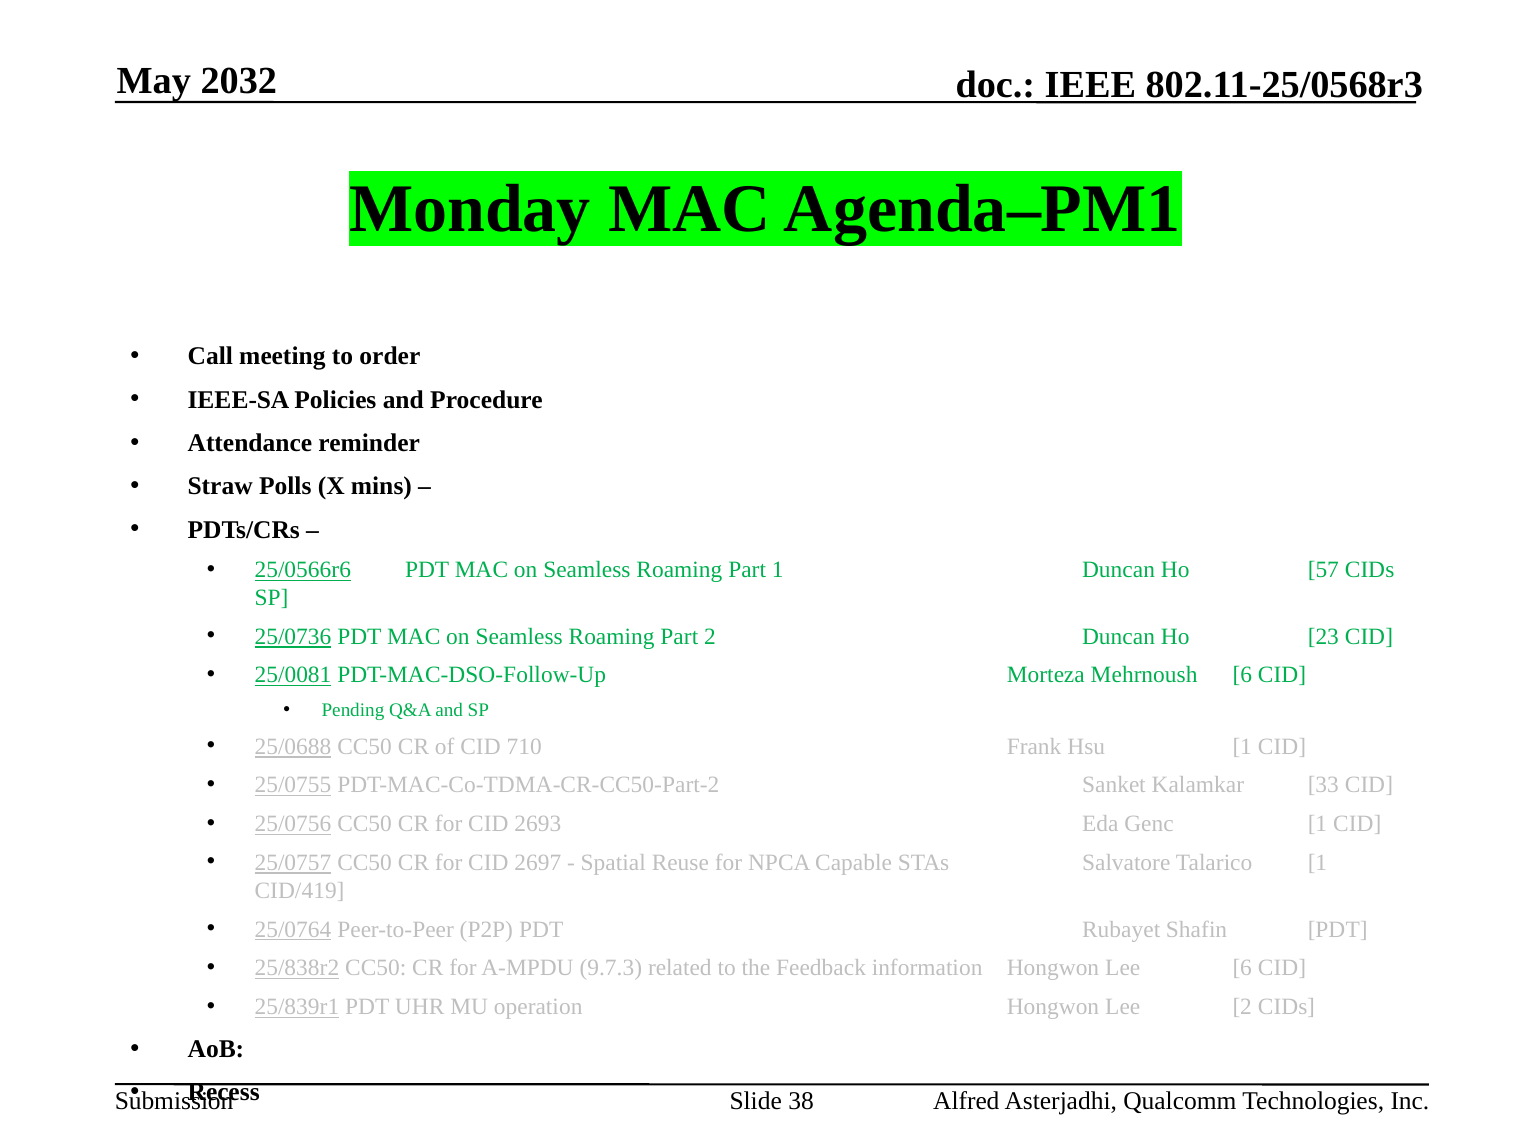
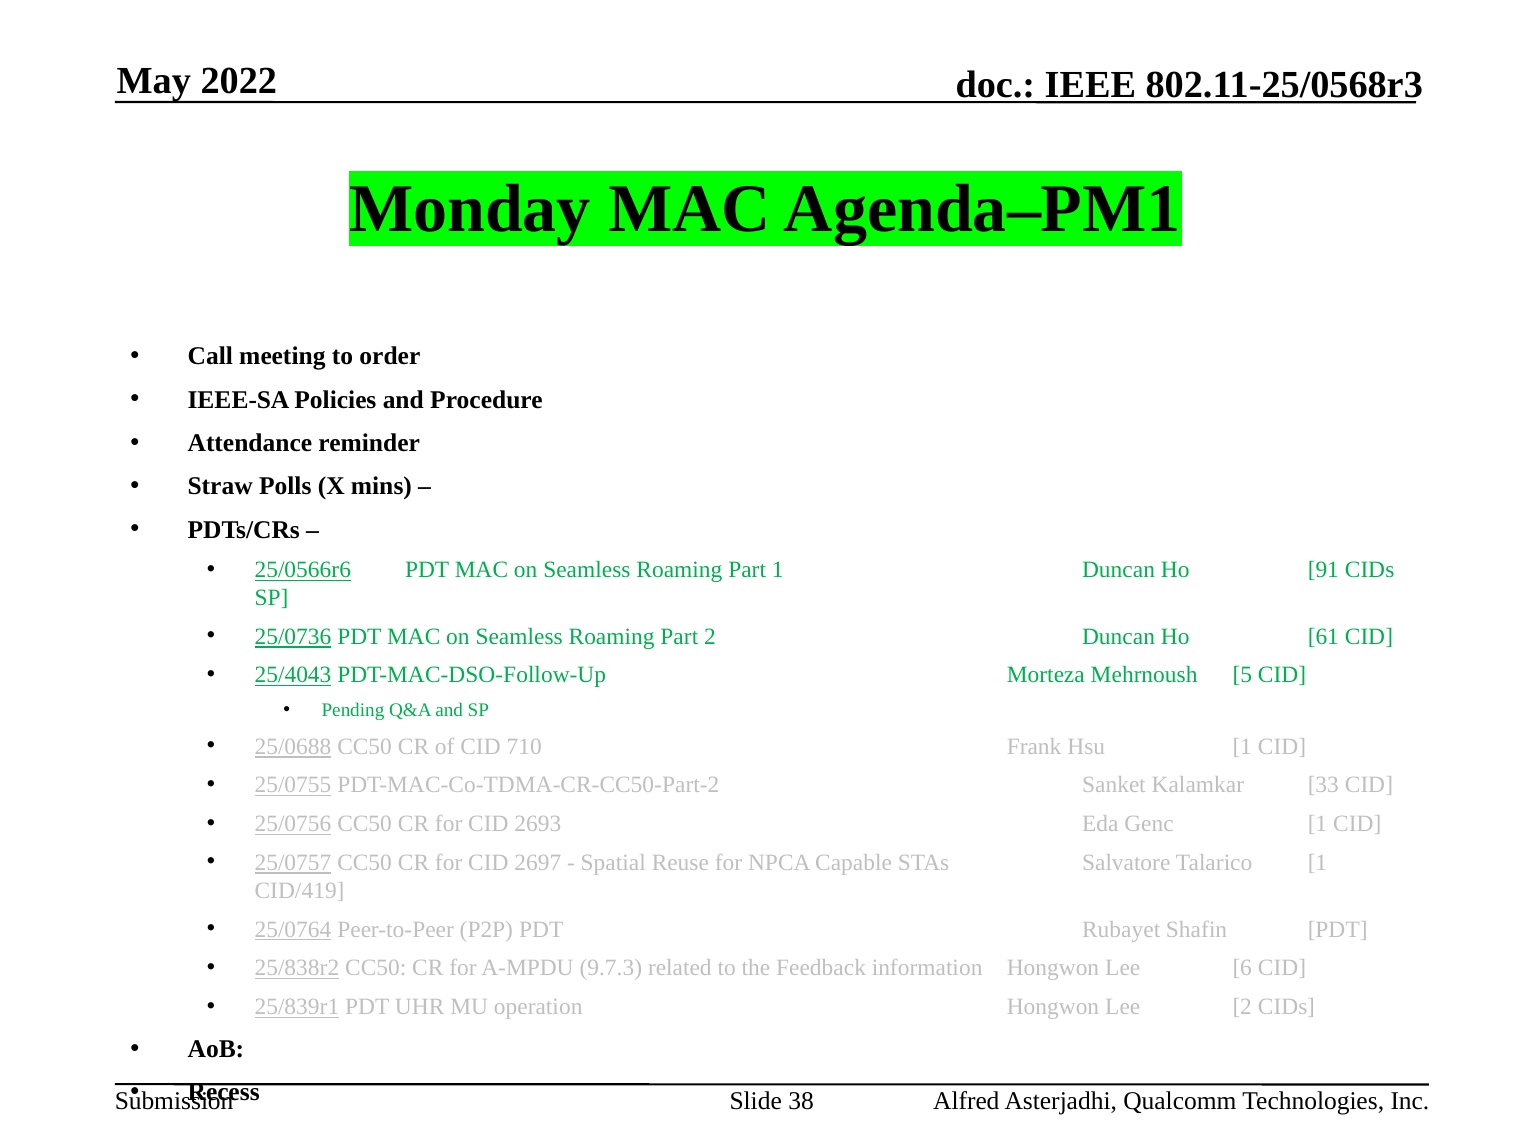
2032: 2032 -> 2022
57: 57 -> 91
23: 23 -> 61
25/0081: 25/0081 -> 25/4043
Mehrnoush 6: 6 -> 5
